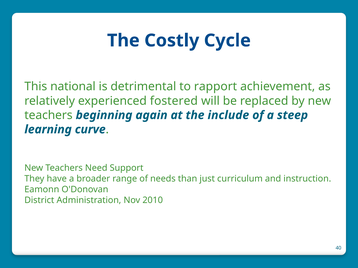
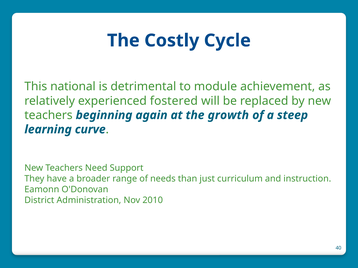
rapport: rapport -> module
include: include -> growth
